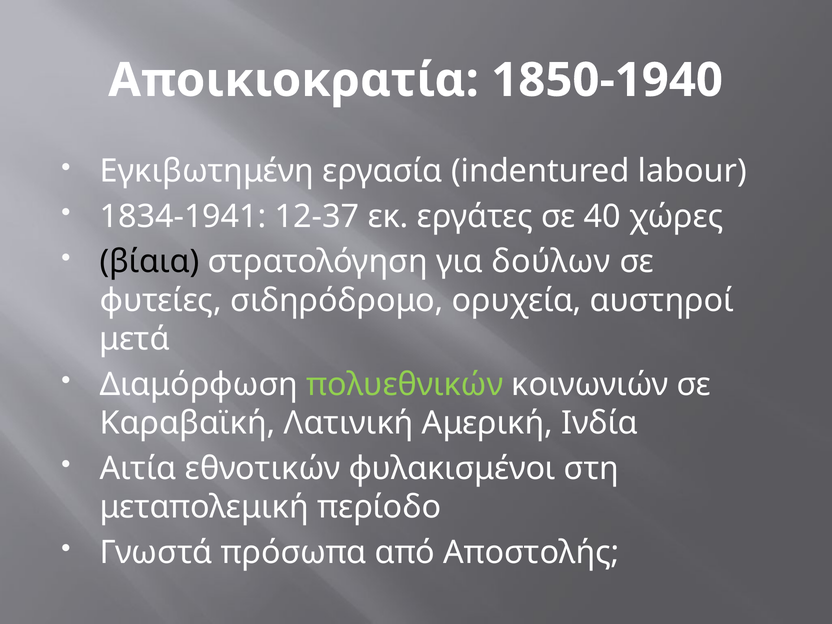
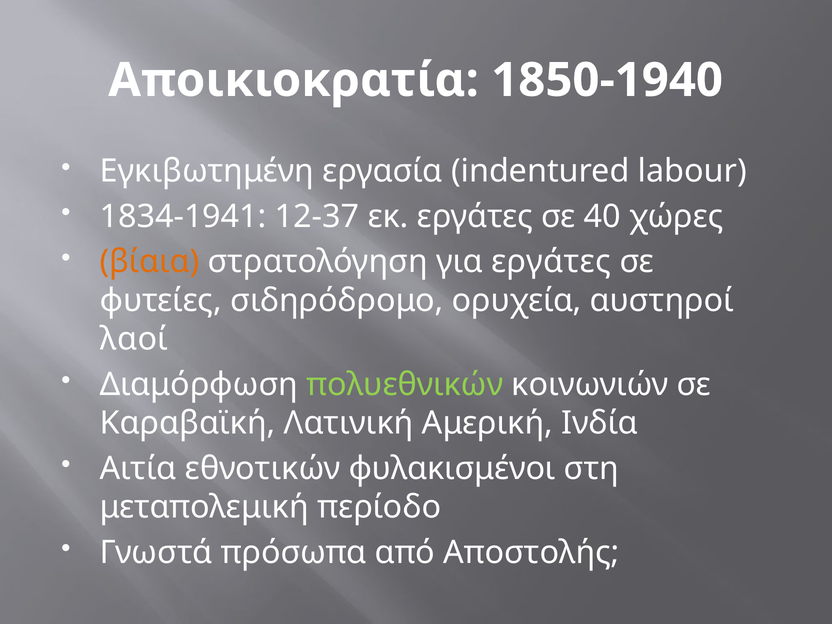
βίαια colour: black -> orange
για δούλων: δούλων -> εργάτες
μετά: μετά -> λαοί
